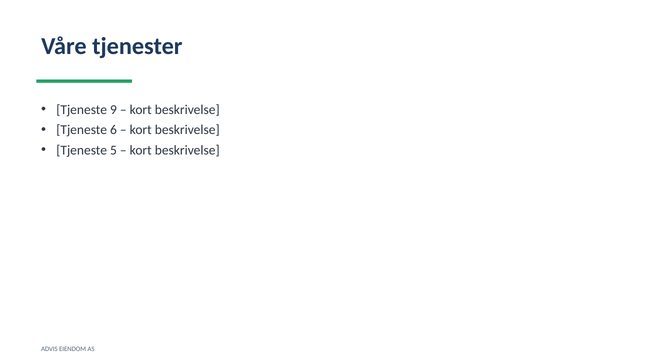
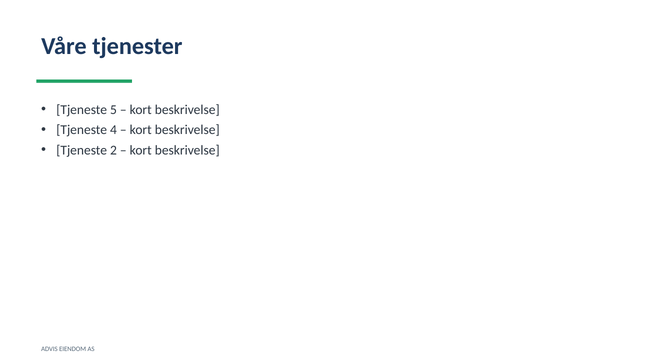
9: 9 -> 5
6: 6 -> 4
5: 5 -> 2
